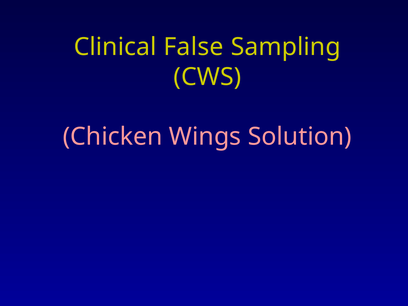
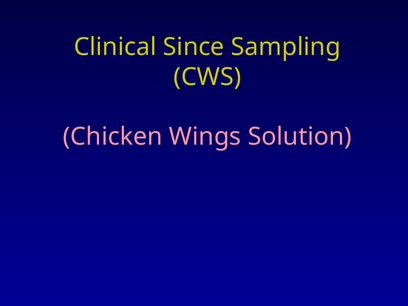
False: False -> Since
